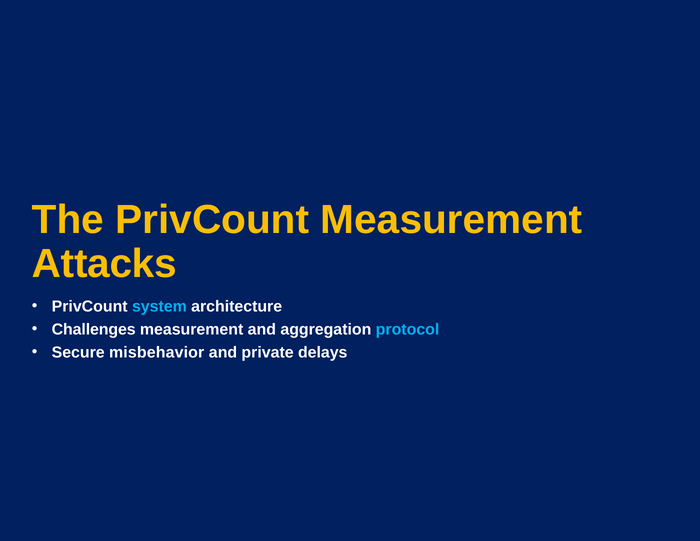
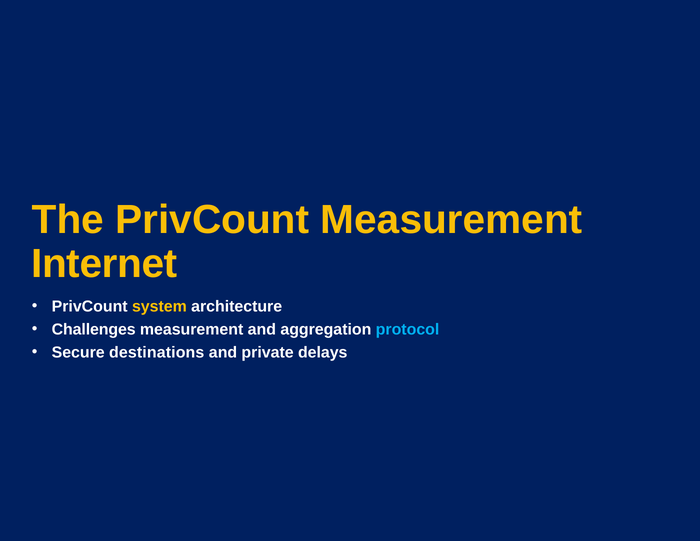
Attacks: Attacks -> Internet
system colour: light blue -> yellow
misbehavior: misbehavior -> destinations
